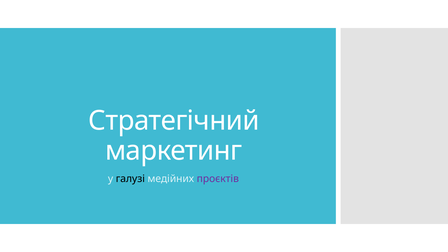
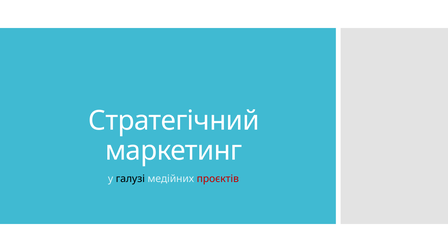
проєктів colour: purple -> red
